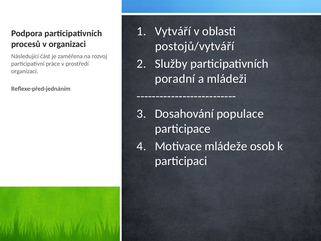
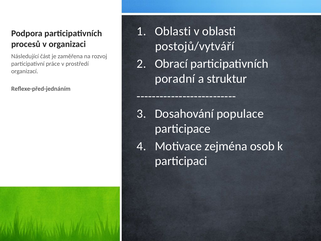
Vytváří at (173, 31): Vytváří -> Oblasti
Služby: Služby -> Obrací
mládeži: mládeži -> struktur
mládeže: mládeže -> zejména
